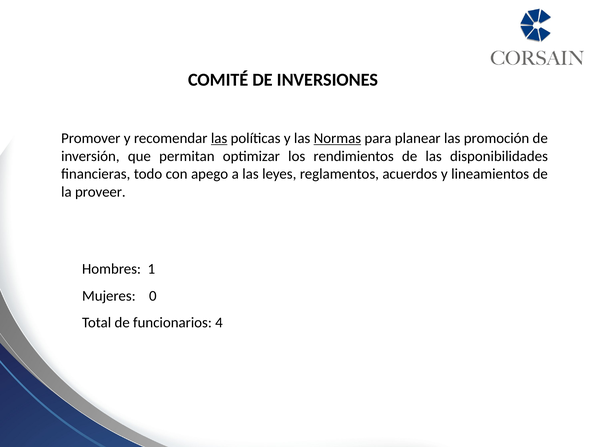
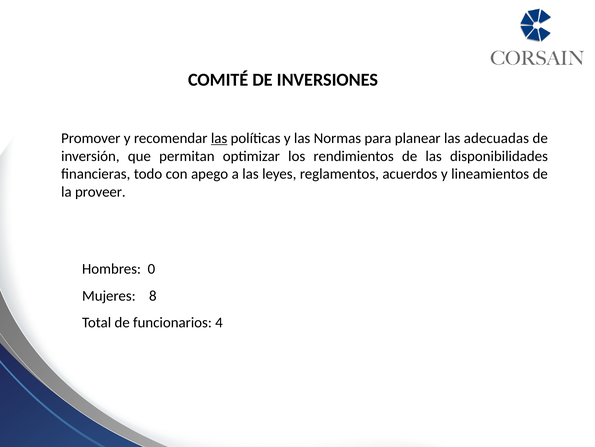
Normas underline: present -> none
promoción: promoción -> adecuadas
1: 1 -> 0
0: 0 -> 8
